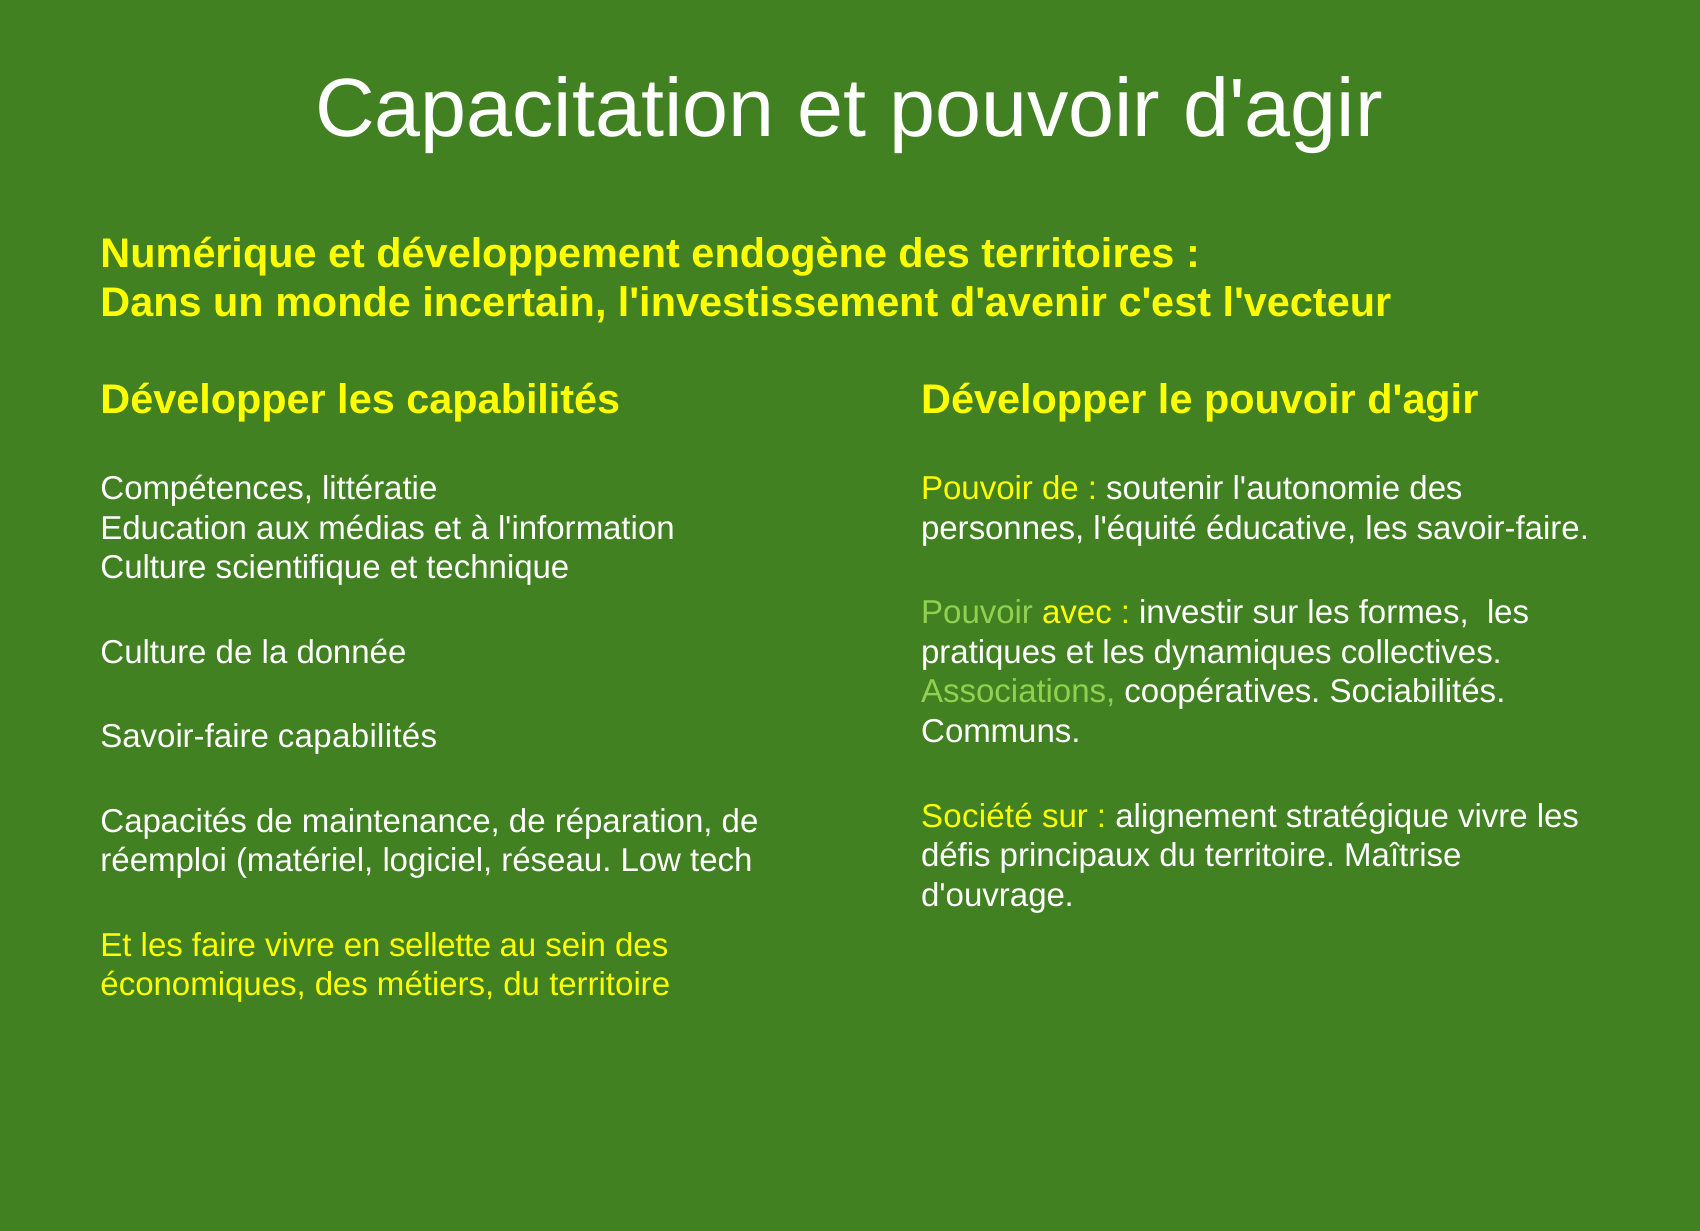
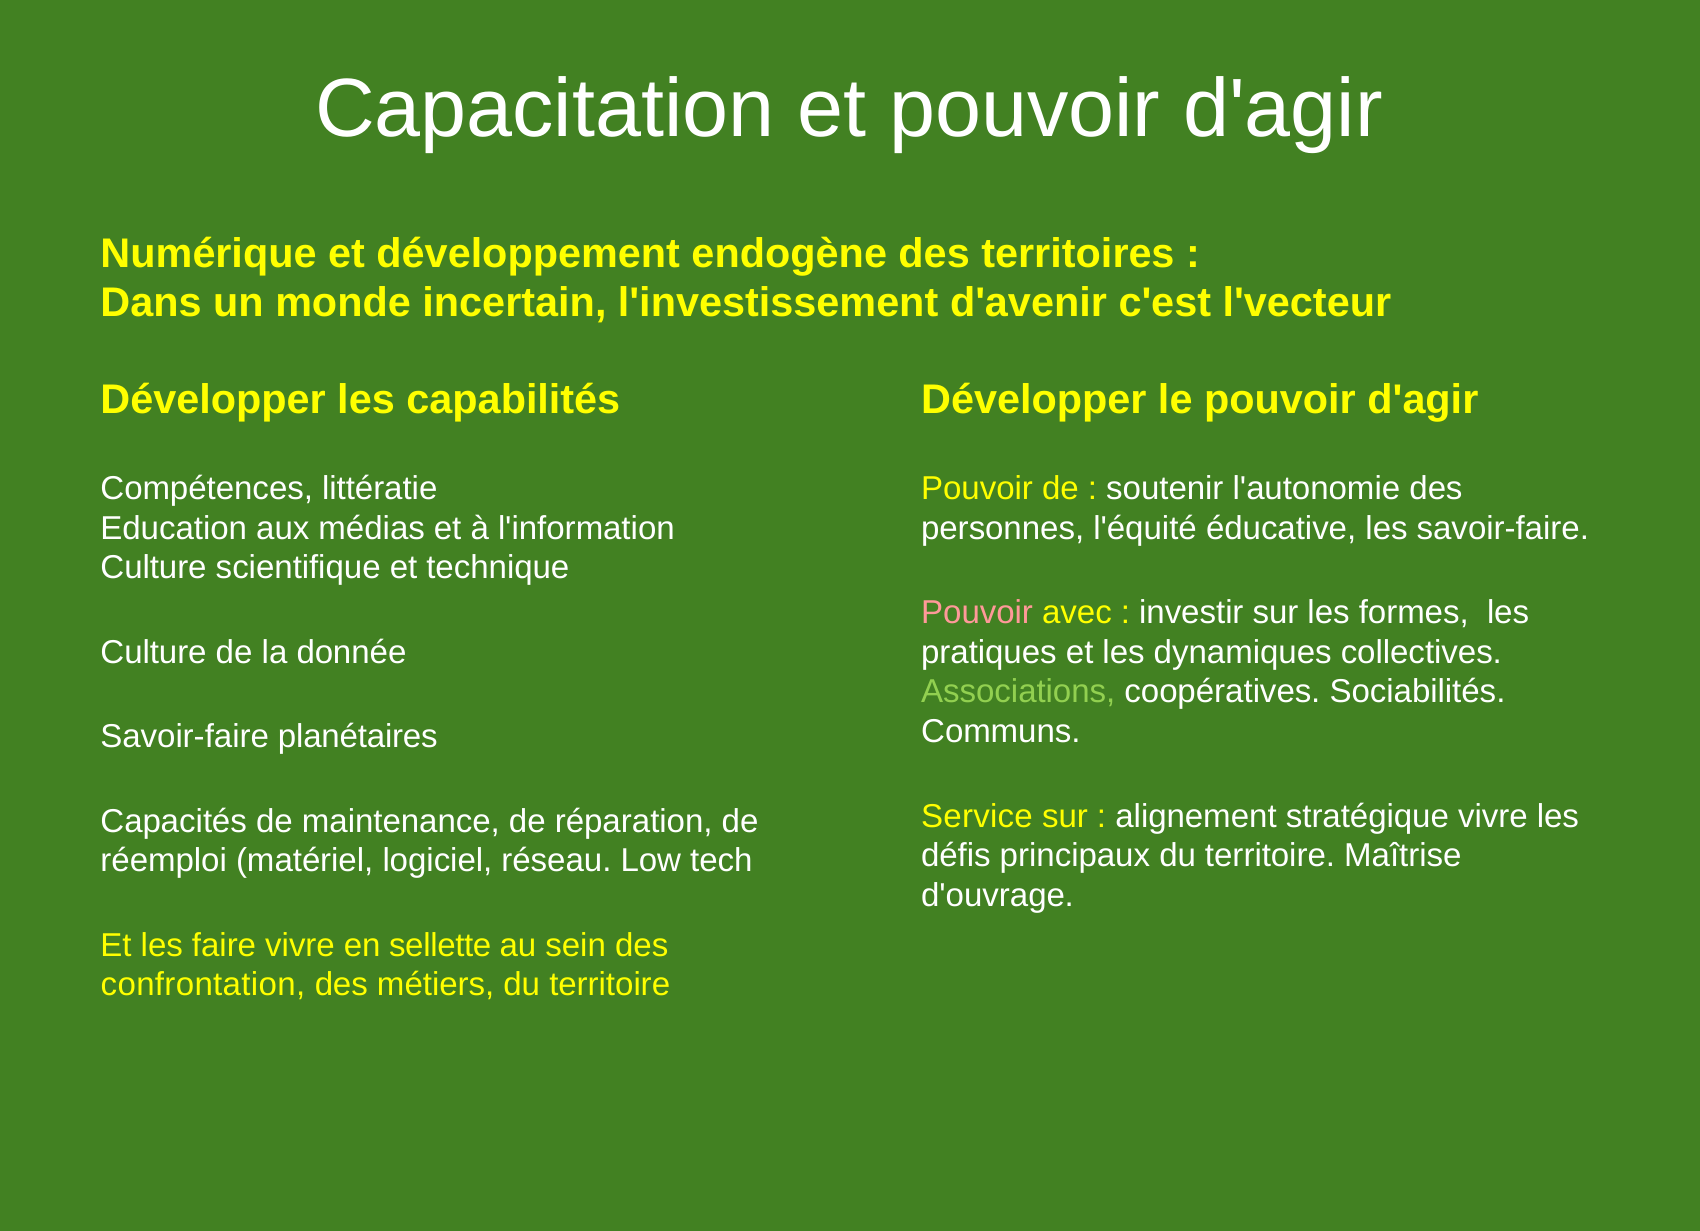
Pouvoir at (977, 613) colour: light green -> pink
Savoir-faire capabilités: capabilités -> planétaires
Société: Société -> Service
économiques: économiques -> confrontation
